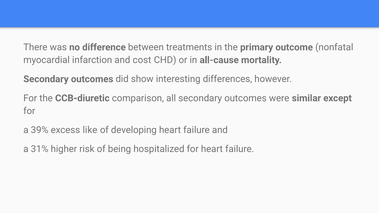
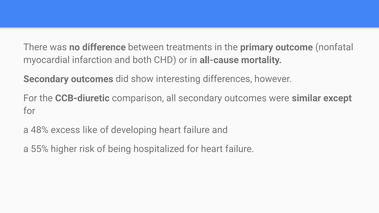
cost: cost -> both
39%: 39% -> 48%
31%: 31% -> 55%
